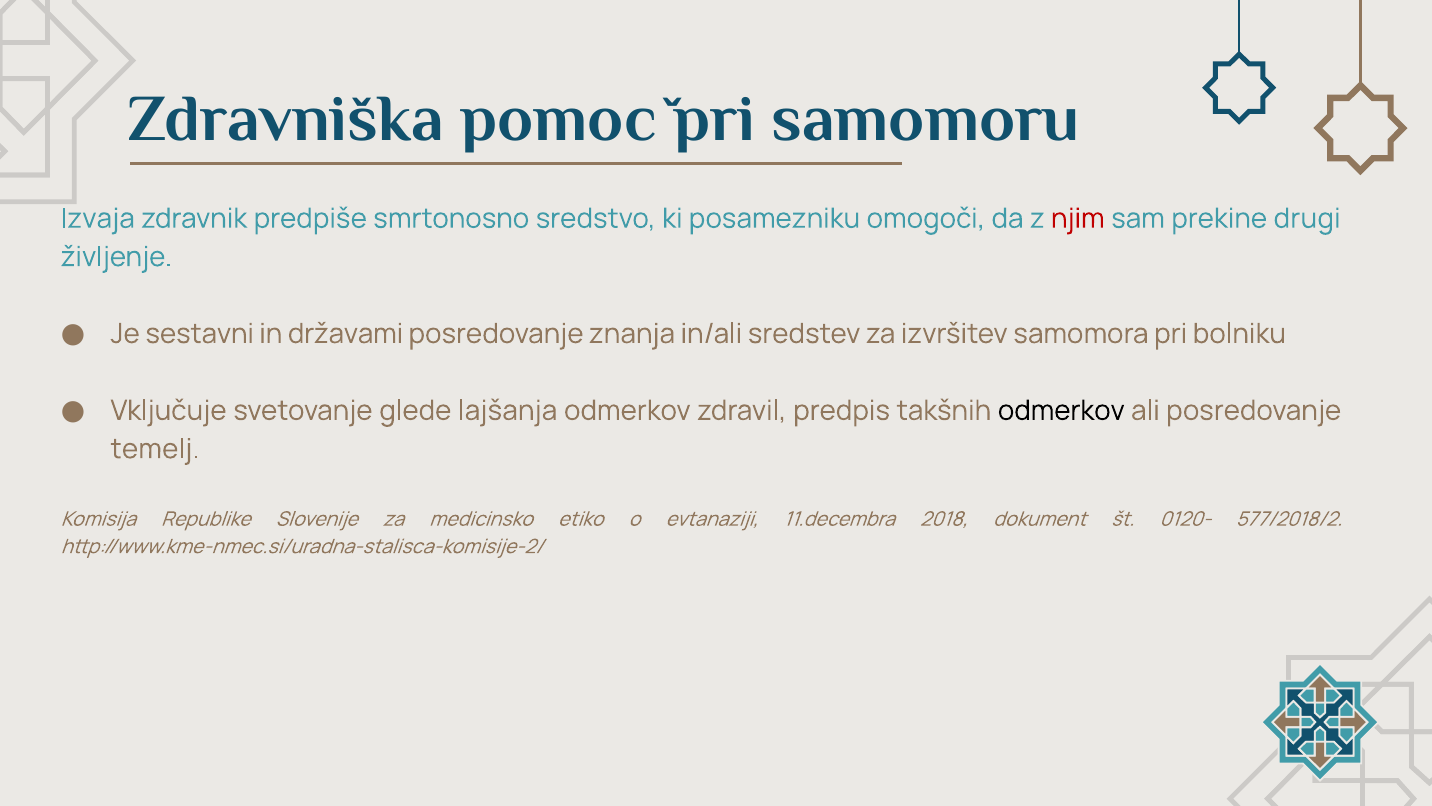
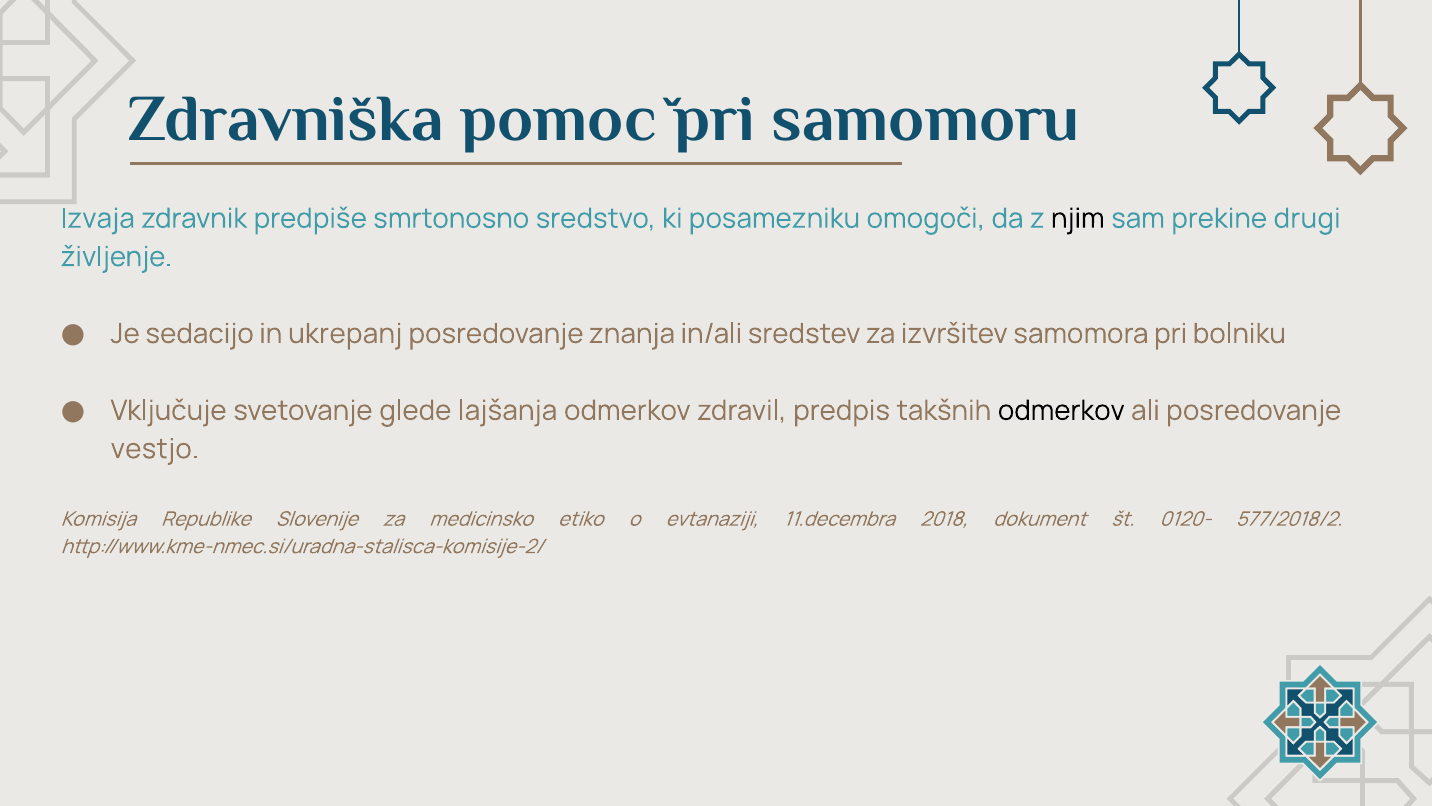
njim colour: red -> black
sestavni: sestavni -> sedacijo
državami: državami -> ukrepanj
temelj: temelj -> vestjo
